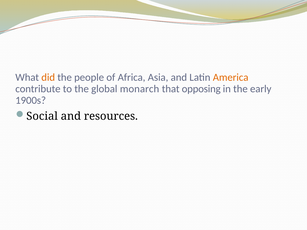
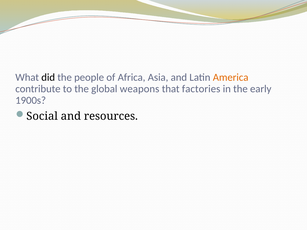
did colour: orange -> black
monarch: monarch -> weapons
opposing: opposing -> factories
